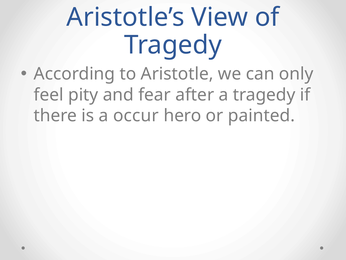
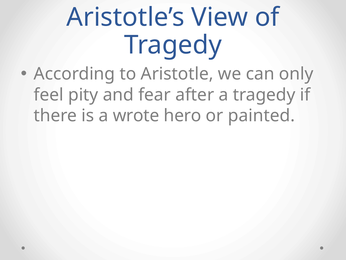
occur: occur -> wrote
